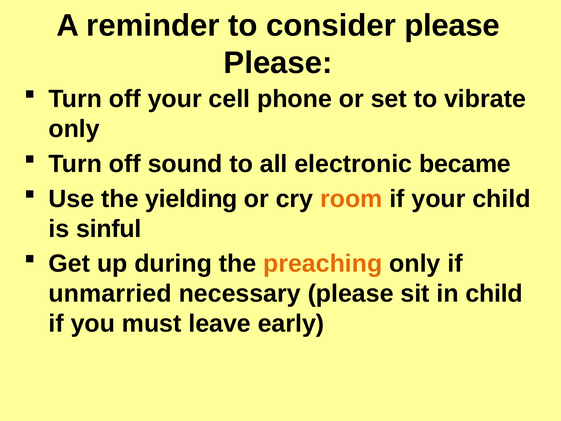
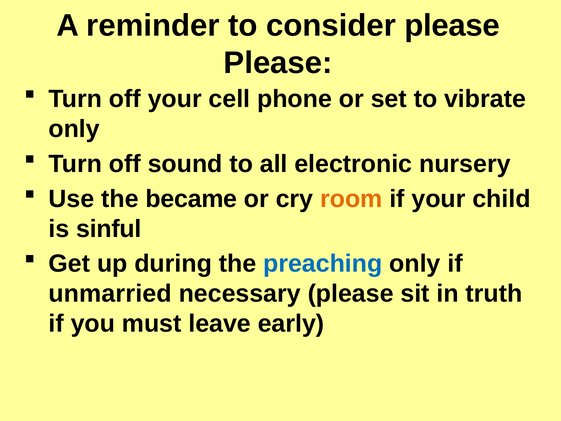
became: became -> nursery
yielding: yielding -> became
preaching colour: orange -> blue
in child: child -> truth
